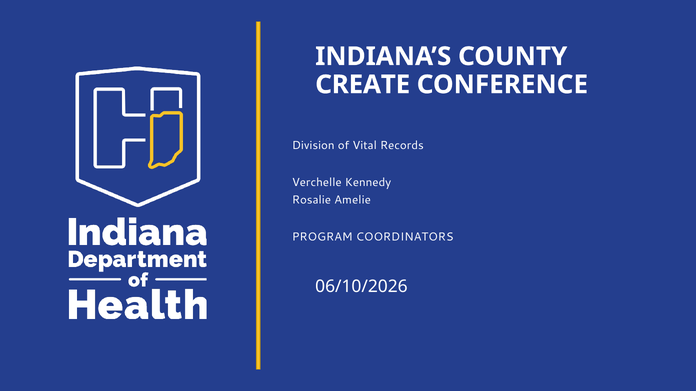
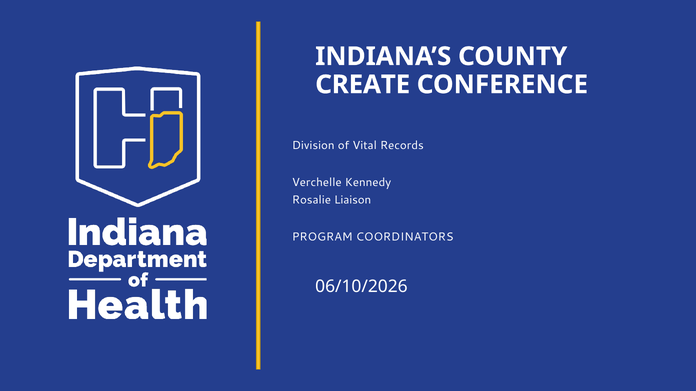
Amelie: Amelie -> Liaison
